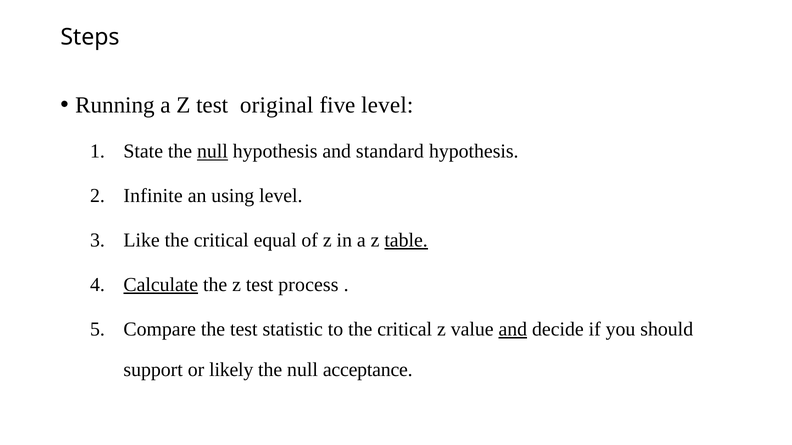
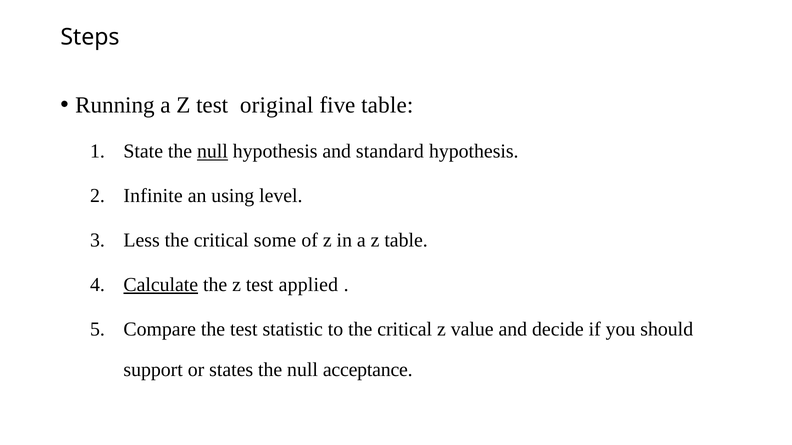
five level: level -> table
Like: Like -> Less
equal: equal -> some
table at (406, 241) underline: present -> none
process: process -> applied
and at (513, 330) underline: present -> none
likely: likely -> states
